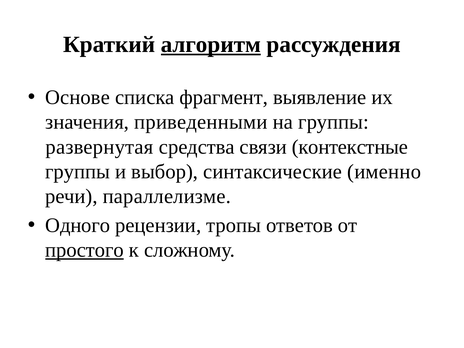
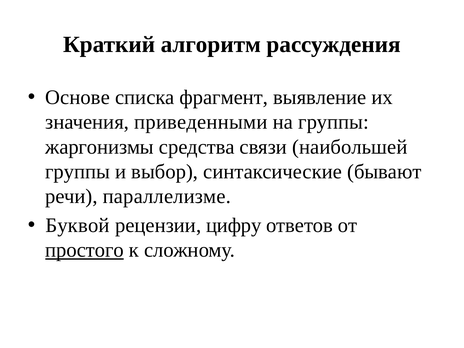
алгоритм underline: present -> none
развернутая: развернутая -> жаргонизмы
контекстные: контекстные -> наибольшей
именно: именно -> бывают
Одного: Одного -> Буквой
тропы: тропы -> цифру
